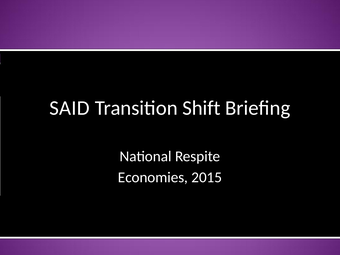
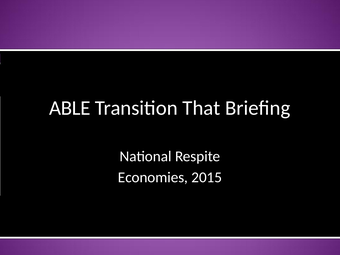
SAID: SAID -> ABLE
Shift: Shift -> That
